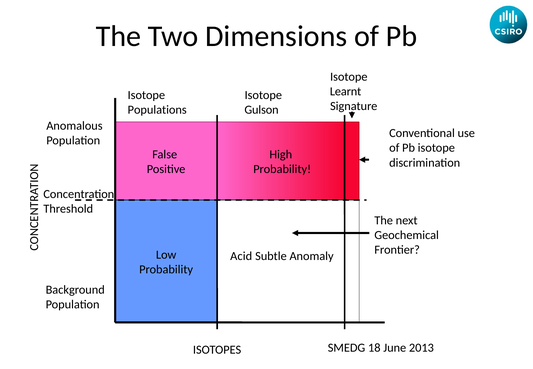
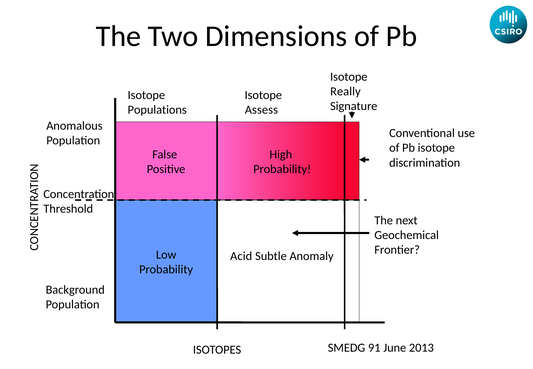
Learnt: Learnt -> Really
Gulson: Gulson -> Assess
18: 18 -> 91
